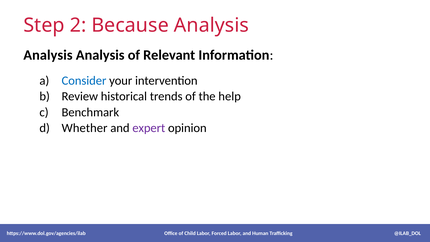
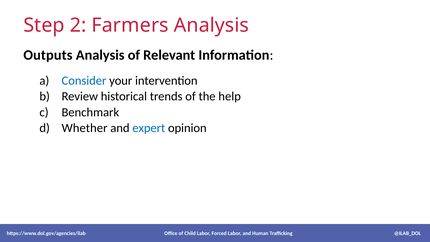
Because: Because -> Farmers
Analysis at (48, 55): Analysis -> Outputs
expert colour: purple -> blue
